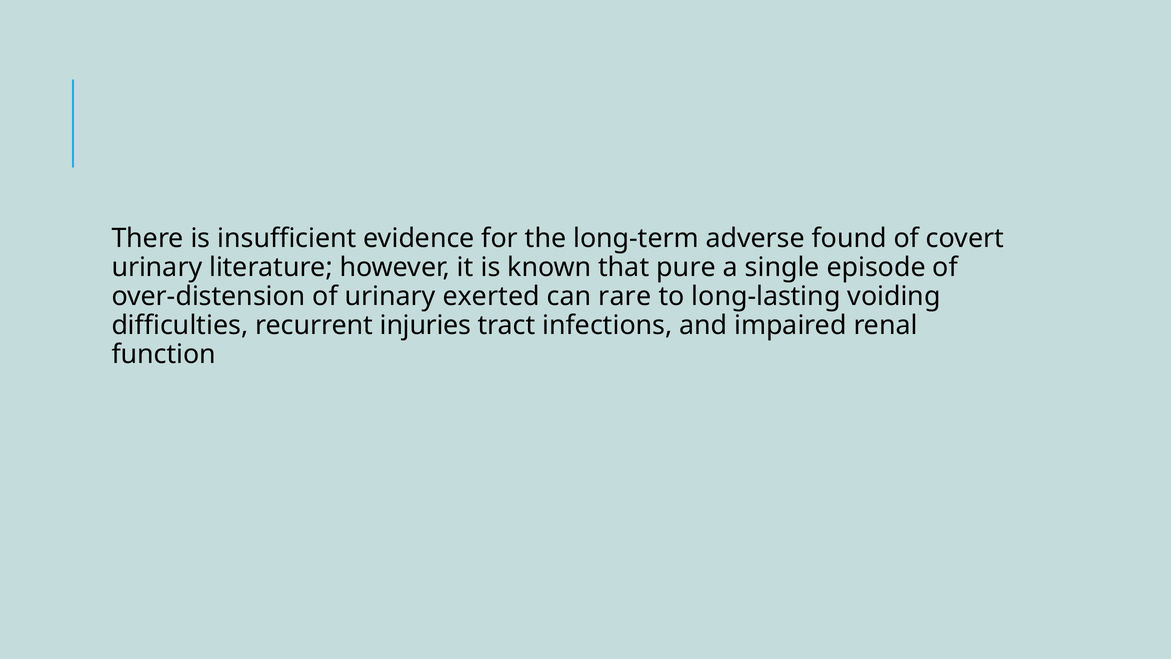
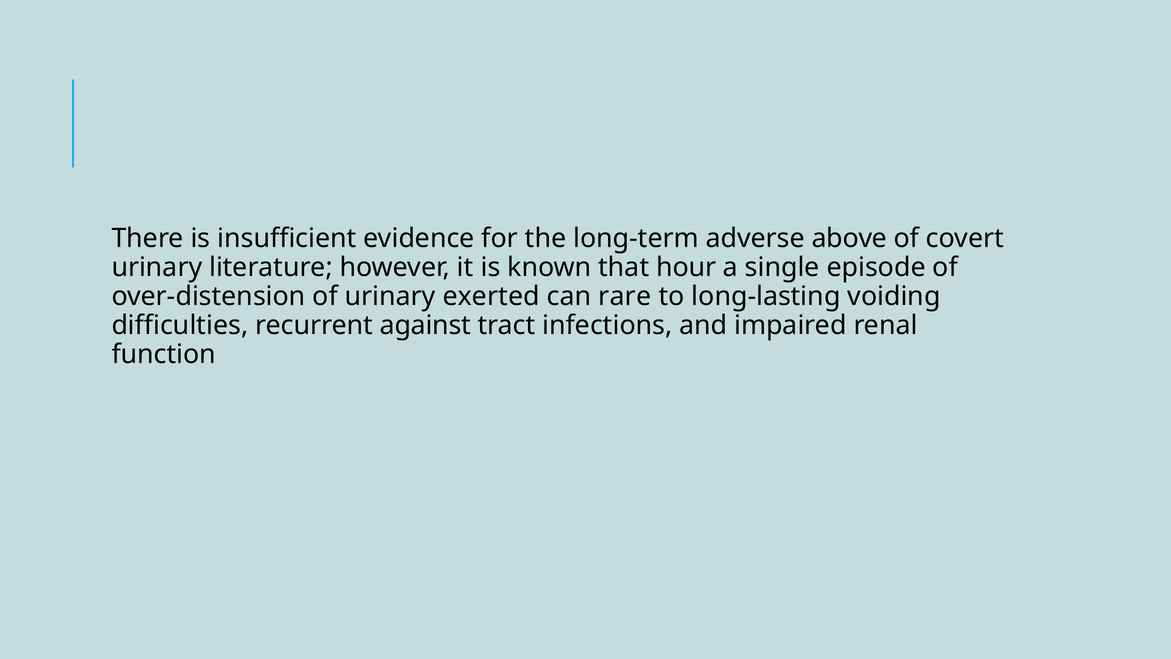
found: found -> above
pure: pure -> hour
injuries: injuries -> against
